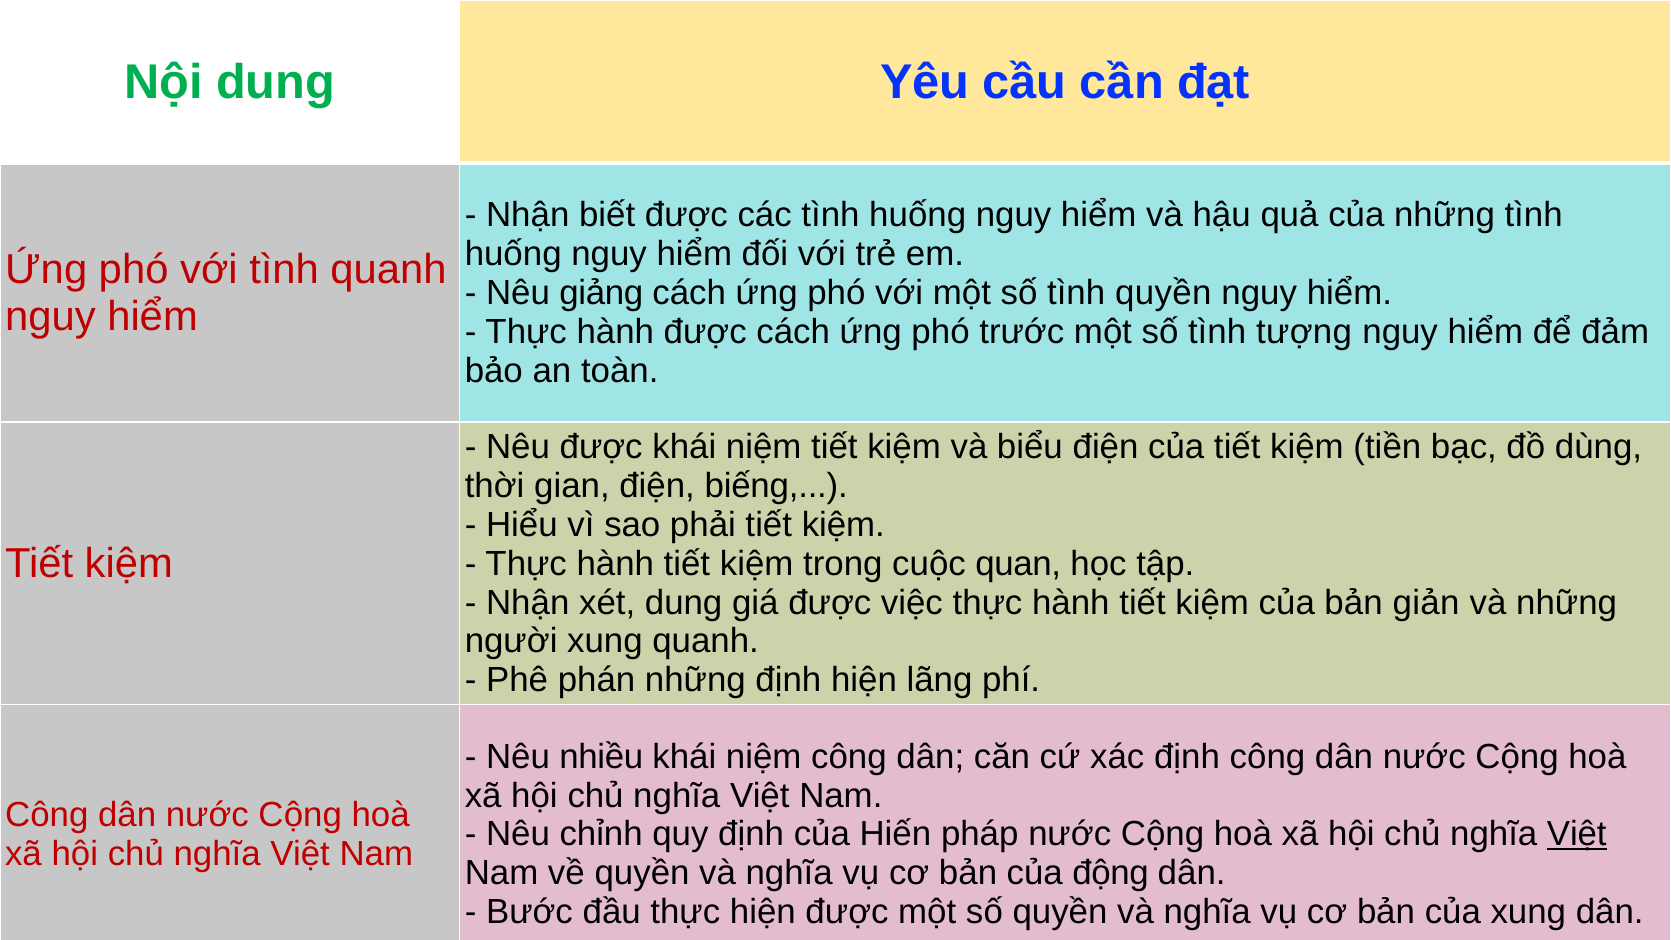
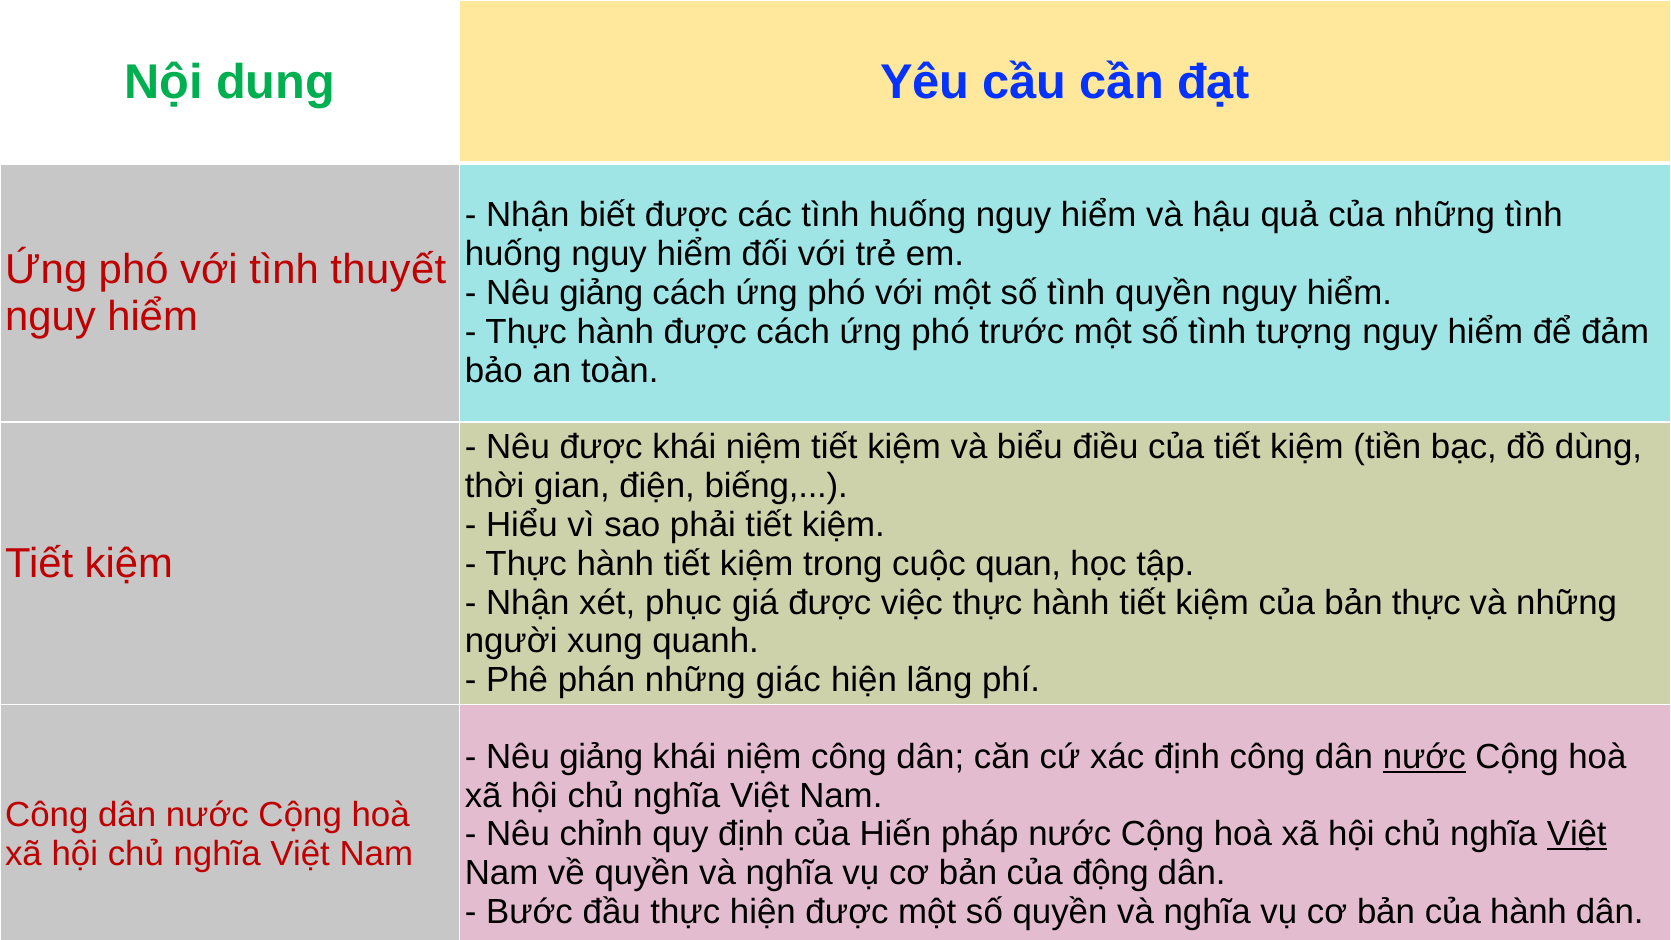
tình quanh: quanh -> thuyết
biểu điện: điện -> điều
xét dung: dung -> phục
bản giản: giản -> thực
những định: định -> giác
nhiều at (601, 757): nhiều -> giảng
nước at (1424, 757) underline: none -> present
của xung: xung -> hành
